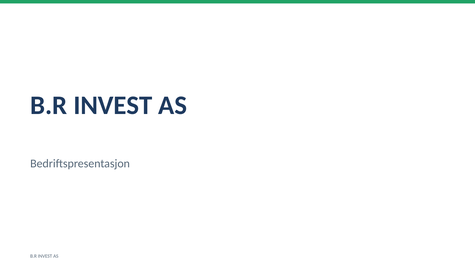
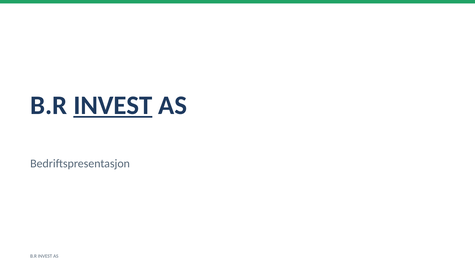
INVEST at (113, 105) underline: none -> present
